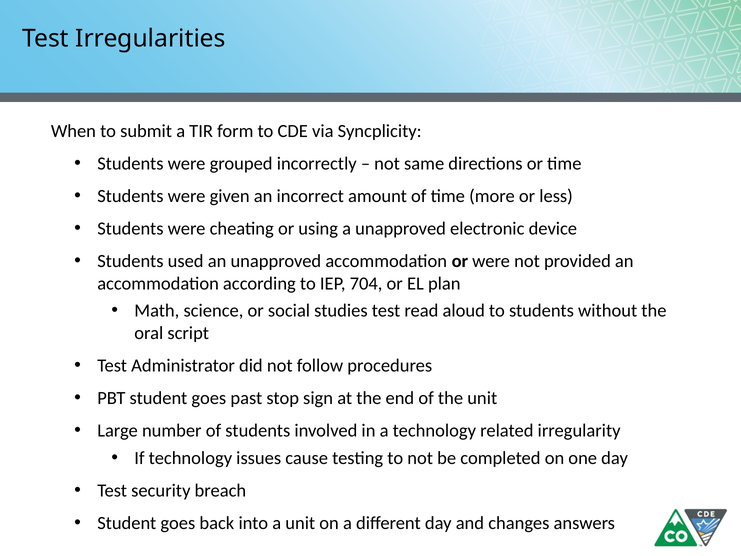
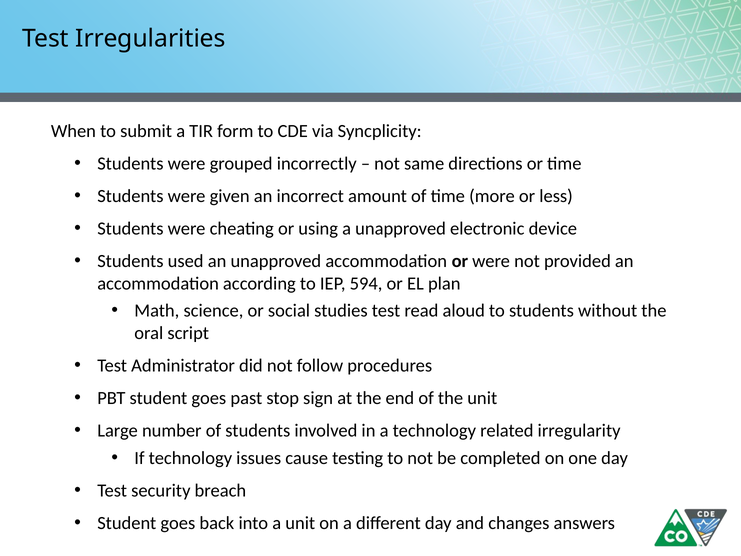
704: 704 -> 594
